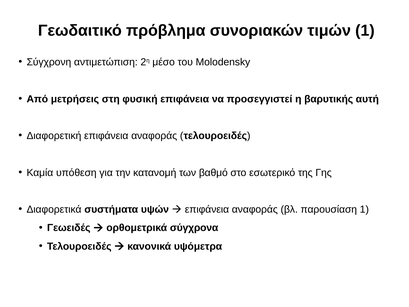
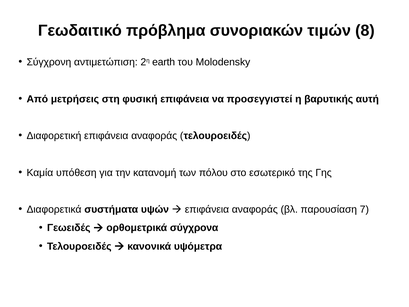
τιμών 1: 1 -> 8
μέσο: μέσο -> earth
βαθμό: βαθμό -> πόλου
παρουσίαση 1: 1 -> 7
